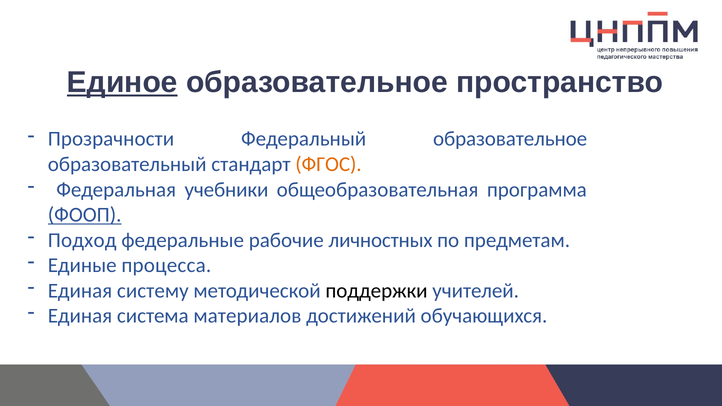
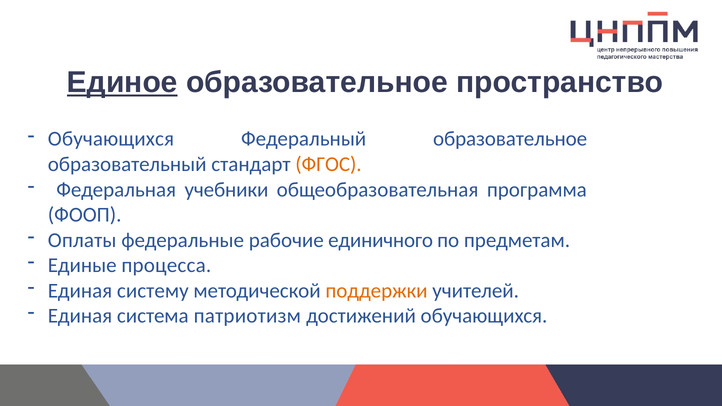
Прозрачности at (111, 139): Прозрачности -> Обучающихся
ФООП underline: present -> none
Подход: Подход -> Оплаты
личностных: личностных -> единичного
поддержки colour: black -> orange
материалов: материалов -> патриотизм
